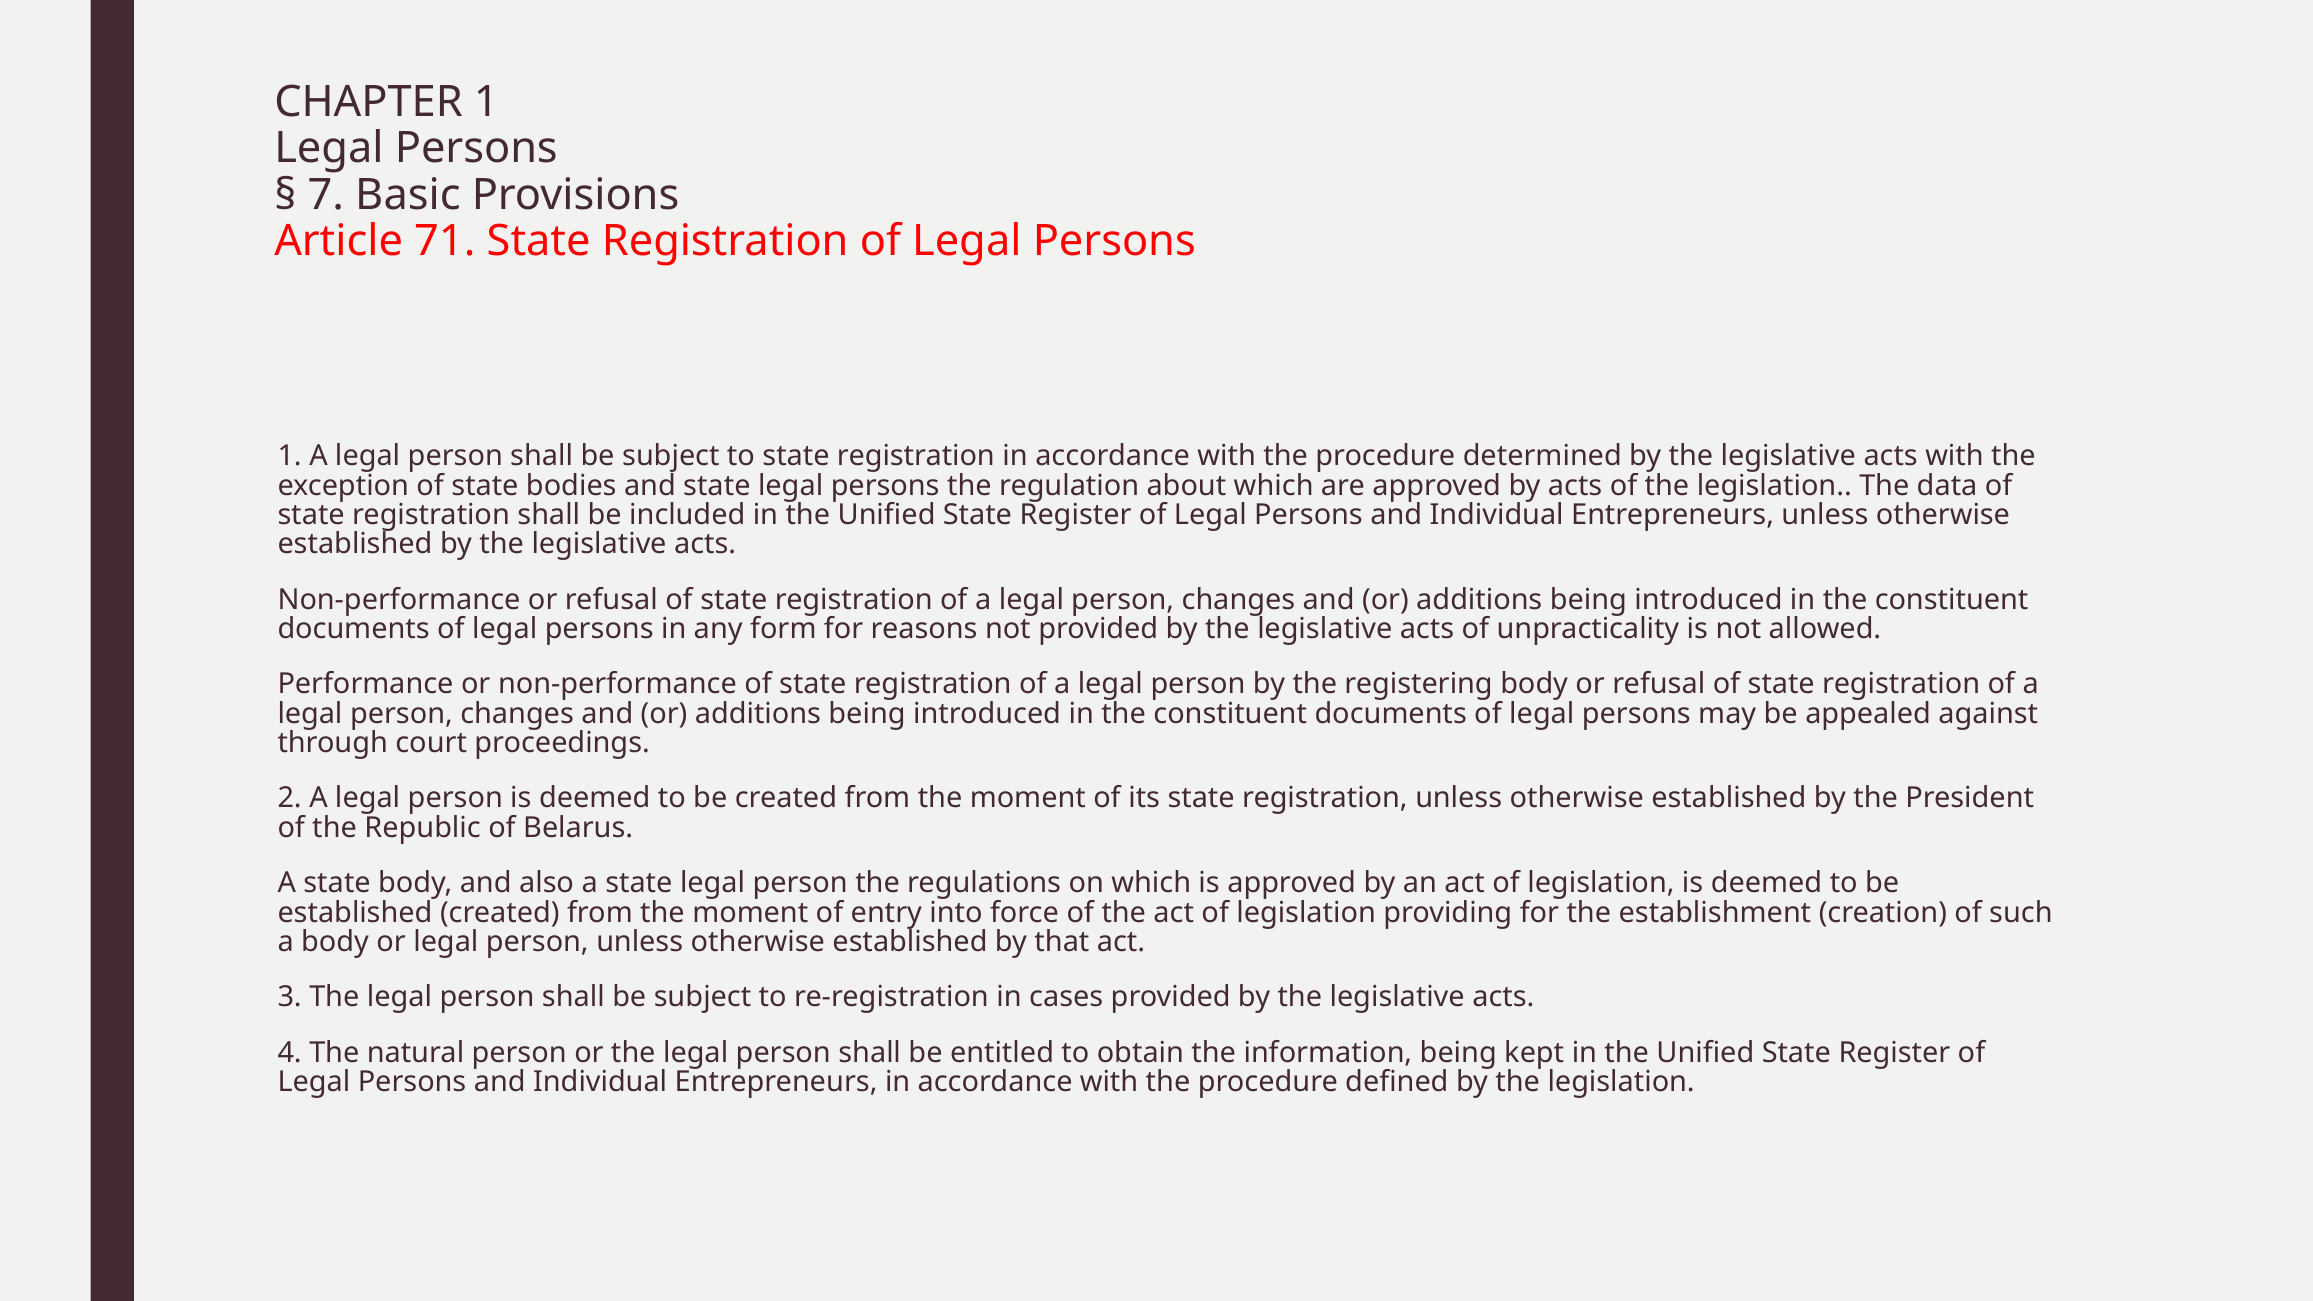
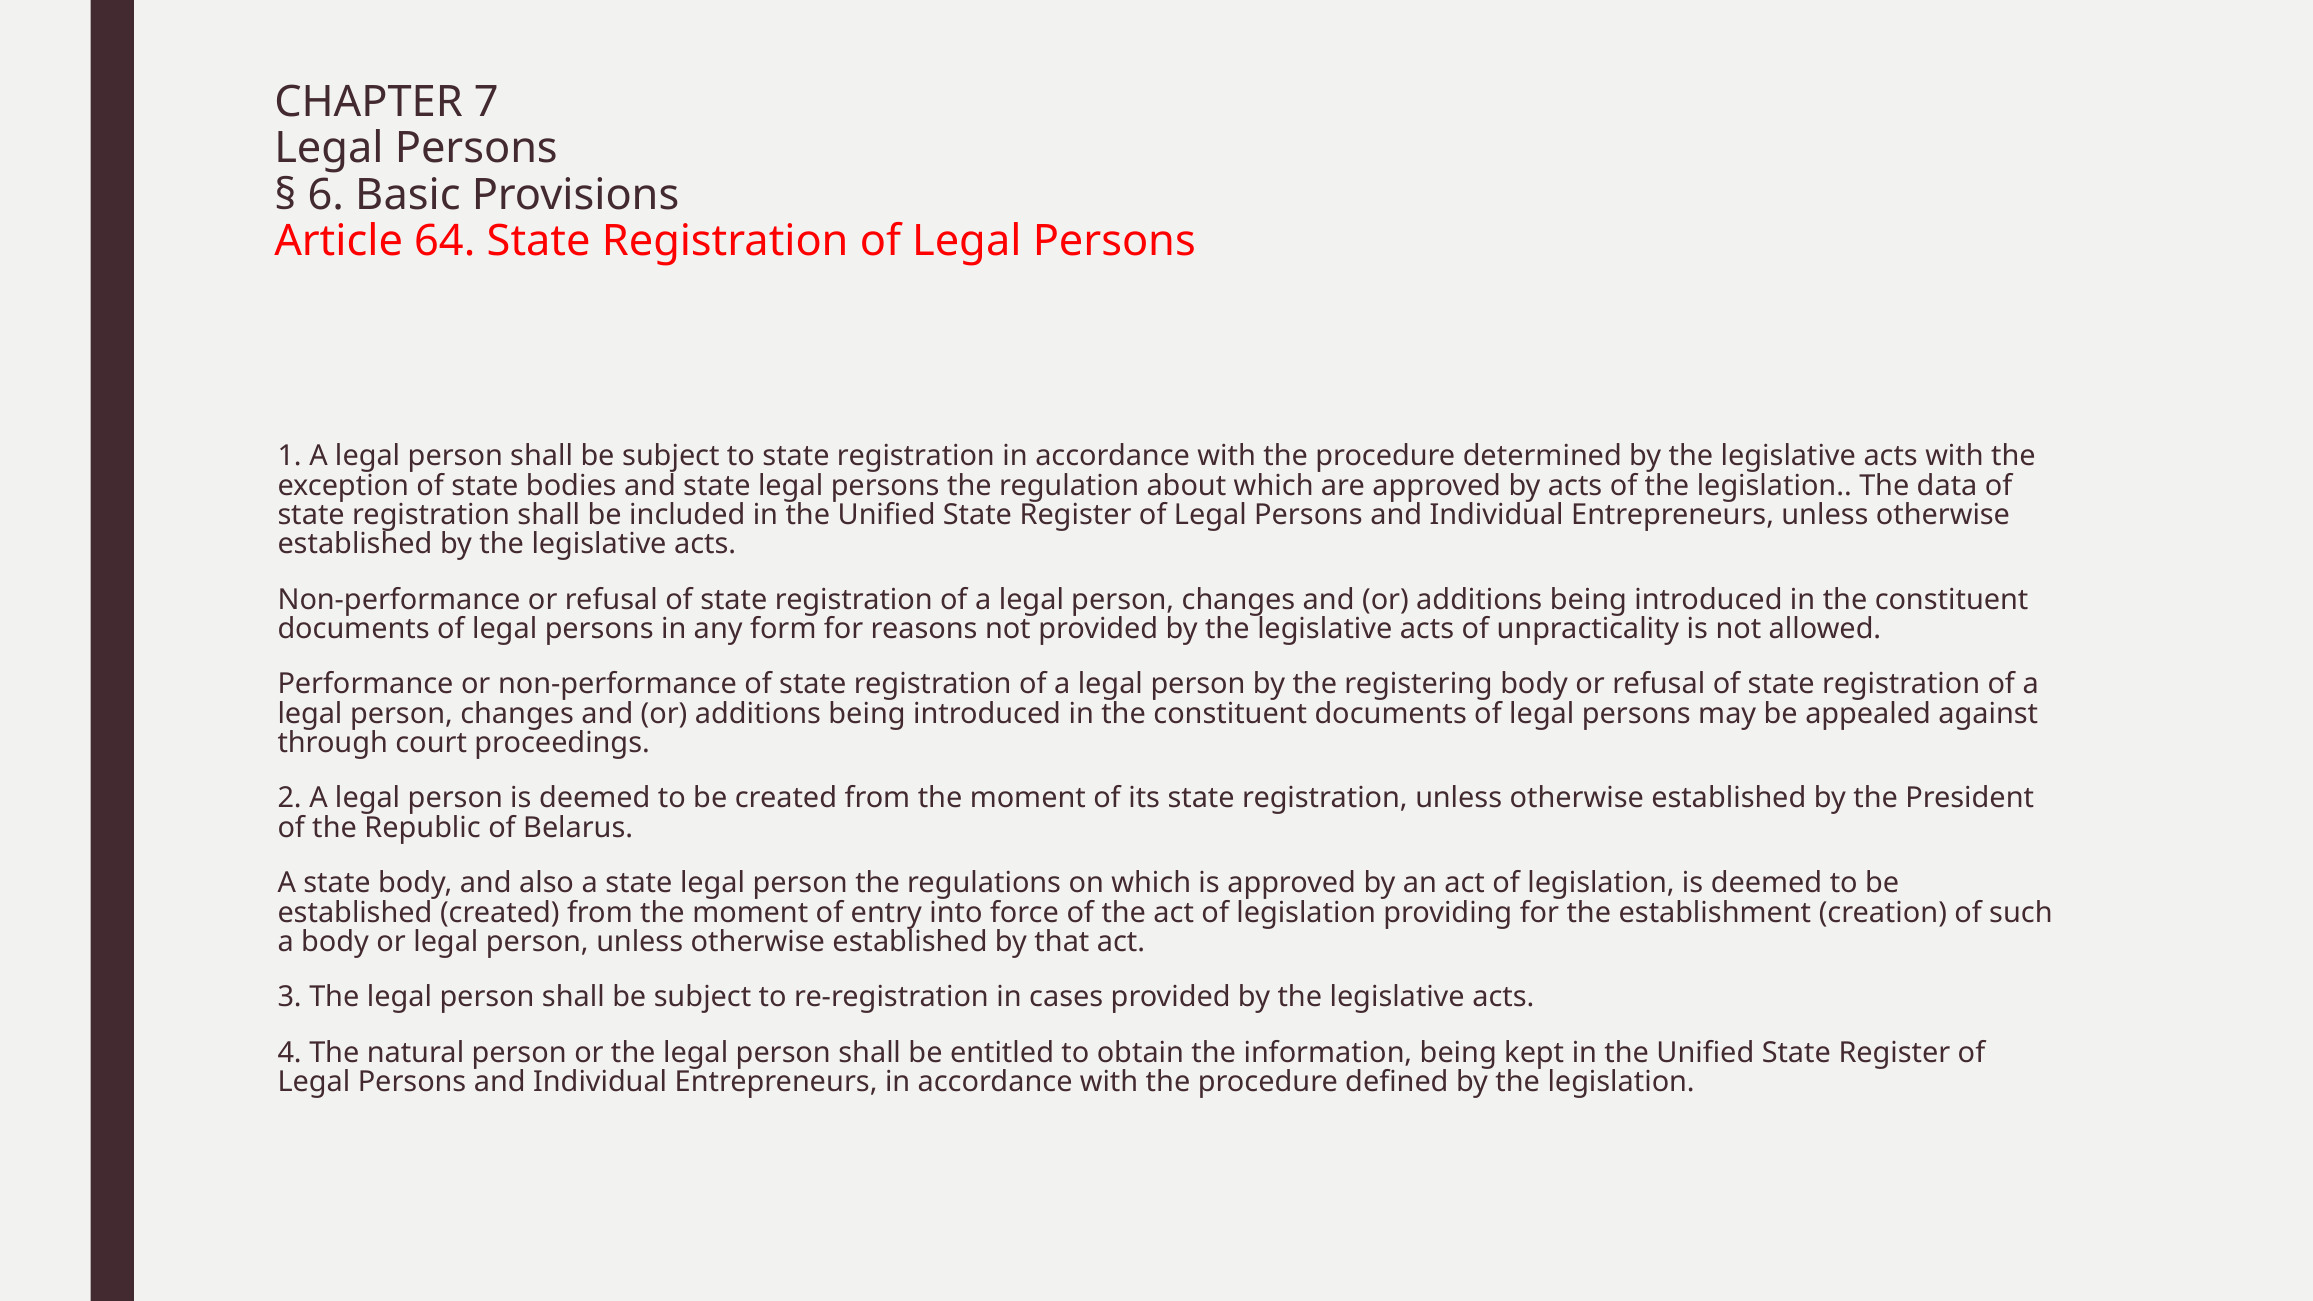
CHAPTER 1: 1 -> 7
7: 7 -> 6
71: 71 -> 64
